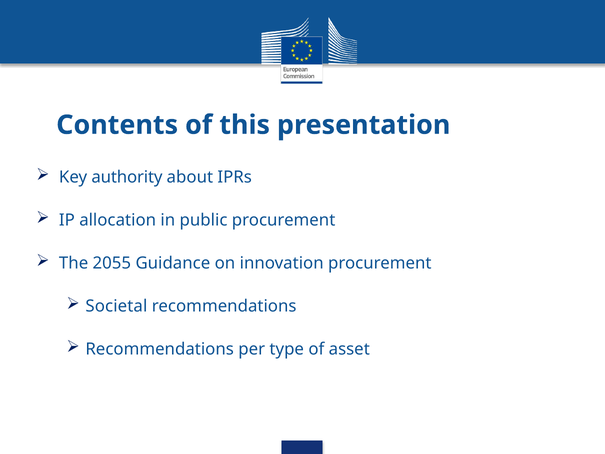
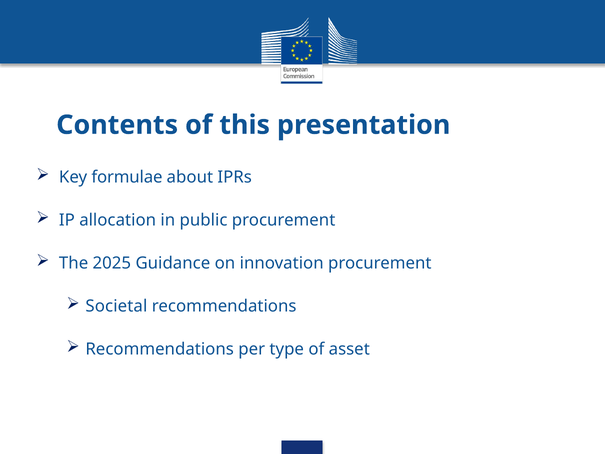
authority: authority -> formulae
2055: 2055 -> 2025
